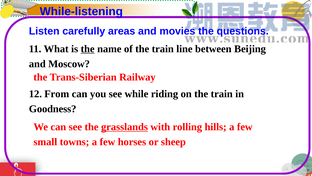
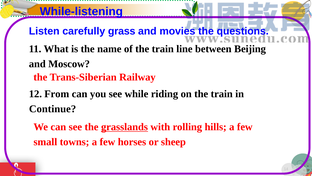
areas: areas -> grass
the at (88, 49) underline: present -> none
Goodness: Goodness -> Continue
